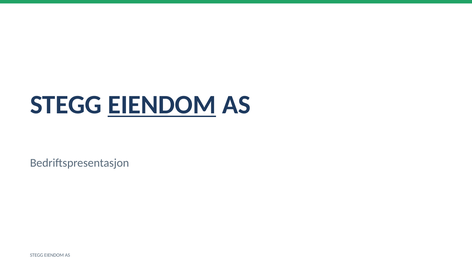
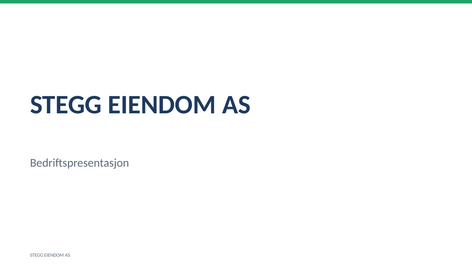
EIENDOM at (162, 105) underline: present -> none
